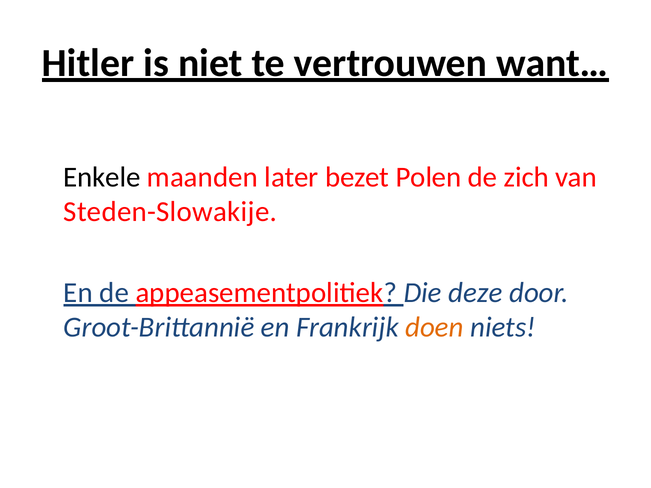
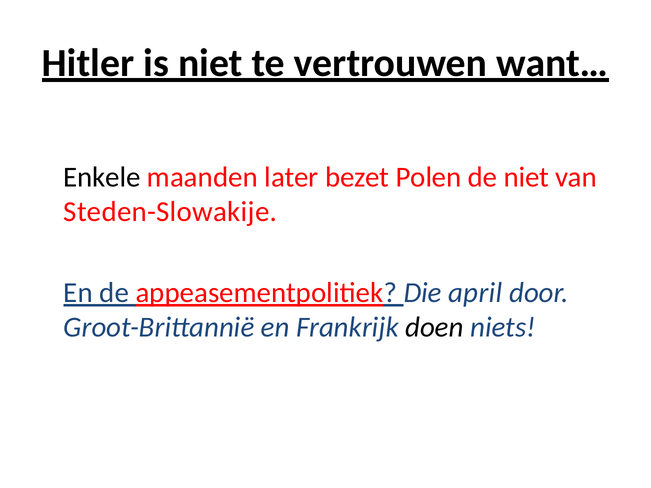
de zich: zich -> niet
deze: deze -> april
doen colour: orange -> black
